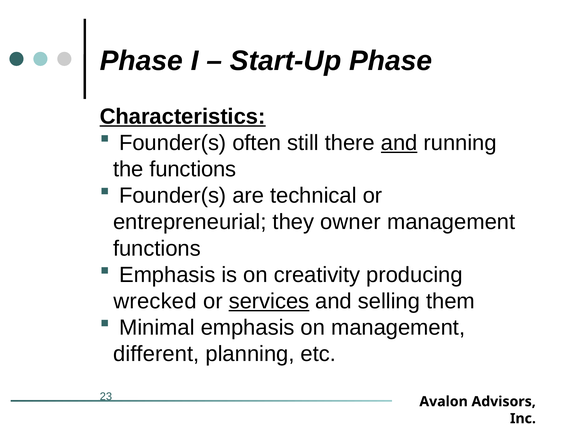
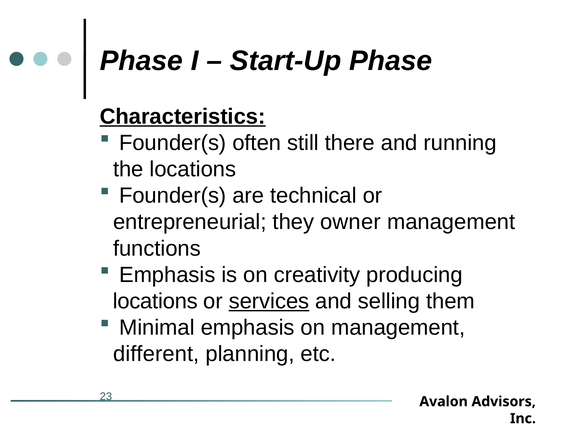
and at (399, 143) underline: present -> none
the functions: functions -> locations
wrecked at (155, 301): wrecked -> locations
